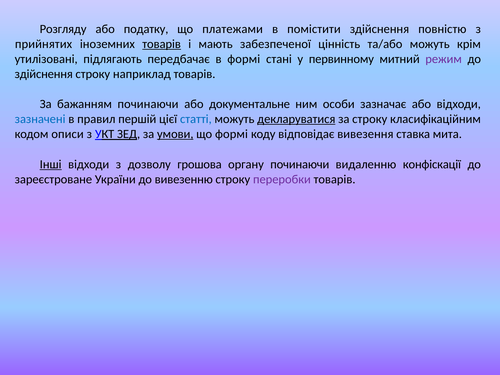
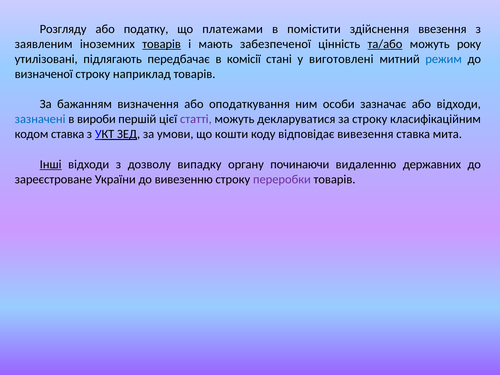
повністю: повністю -> ввезення
прийнятих: прийнятих -> заявленим
та/або underline: none -> present
крім: крім -> року
в формi: формi -> комісії
первинному: первинному -> виготовлені
режим colour: purple -> blue
здійснення at (44, 74): здійснення -> визначеної
бажанням починаючи: починаючи -> визначення
документальне: документальне -> оподаткування
правил: правил -> вироби
статті colour: blue -> purple
декларуватися underline: present -> none
кодом описи: описи -> ставка
умови underline: present -> none
що формi: формi -> кошти
грошова: грошова -> випадку
конфіскації: конфіскації -> державних
